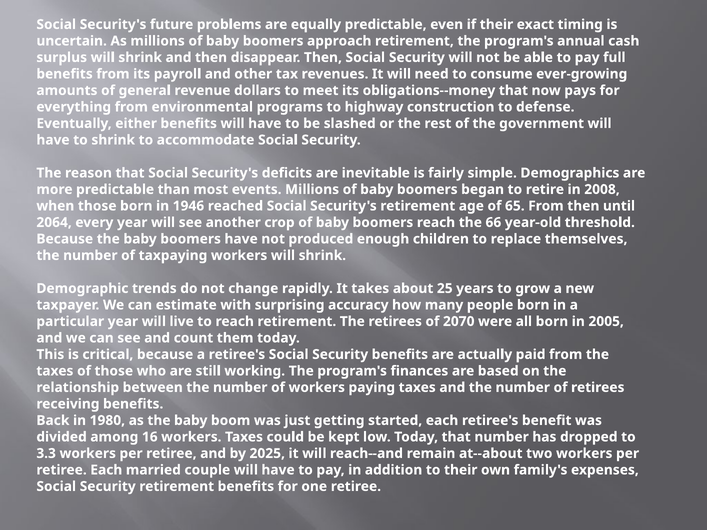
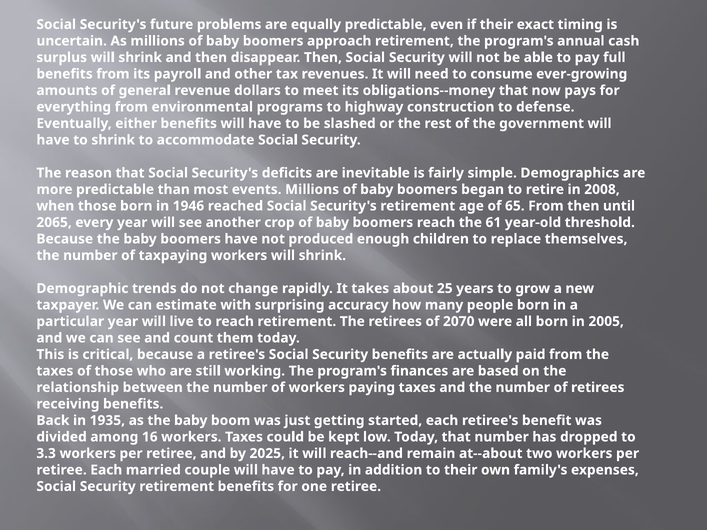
2064: 2064 -> 2065
66: 66 -> 61
1980: 1980 -> 1935
